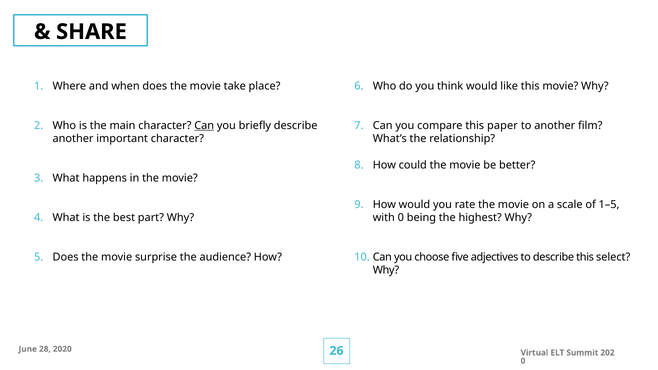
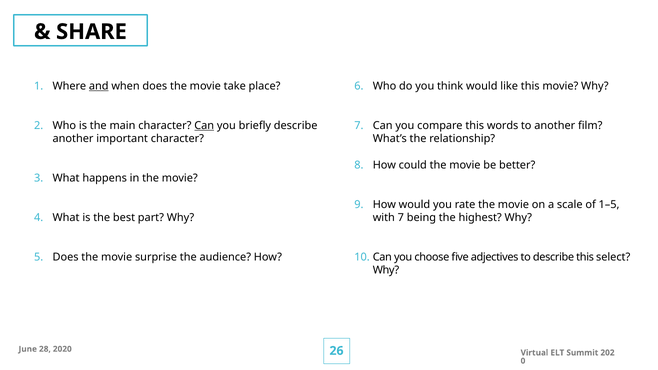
and underline: none -> present
paper: paper -> words
with 0: 0 -> 7
